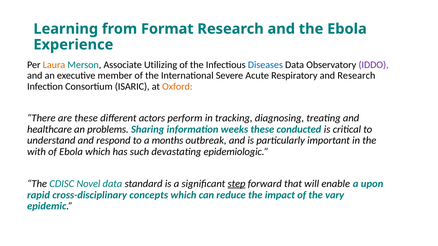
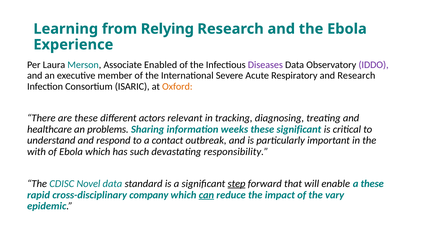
Format: Format -> Relying
Laura colour: orange -> black
Utilizing: Utilizing -> Enabled
Diseases colour: blue -> purple
perform: perform -> relevant
these conducted: conducted -> significant
months: months -> contact
epidemiologic: epidemiologic -> responsibility
a upon: upon -> these
concepts: concepts -> company
can underline: none -> present
